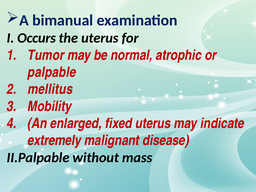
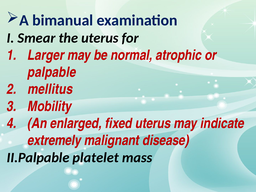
Occurs: Occurs -> Smear
Tumor: Tumor -> Larger
without: without -> platelet
